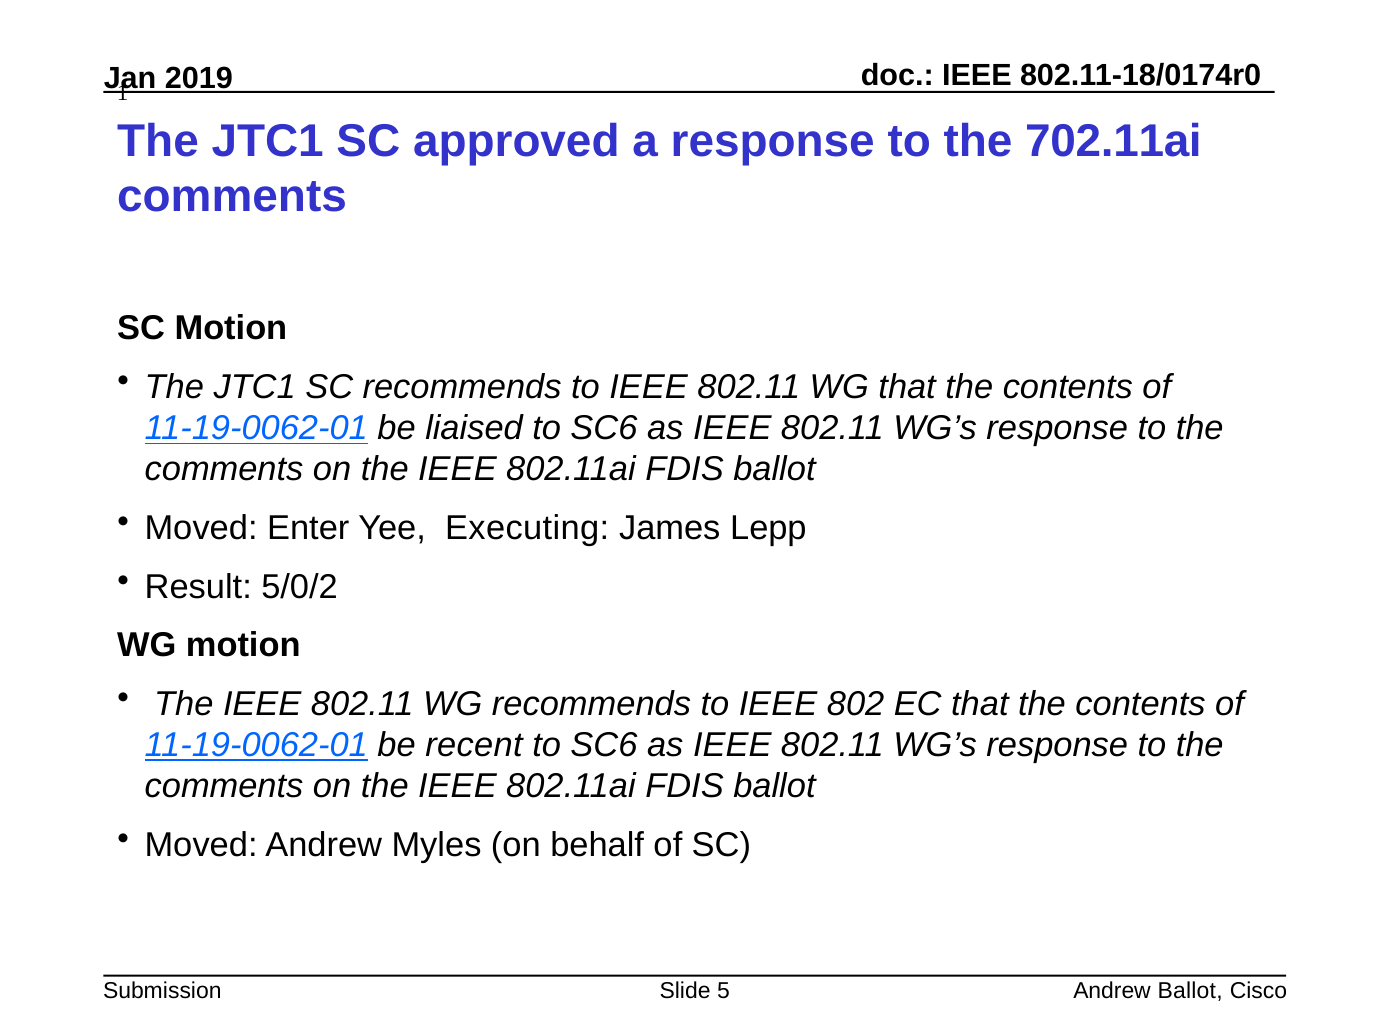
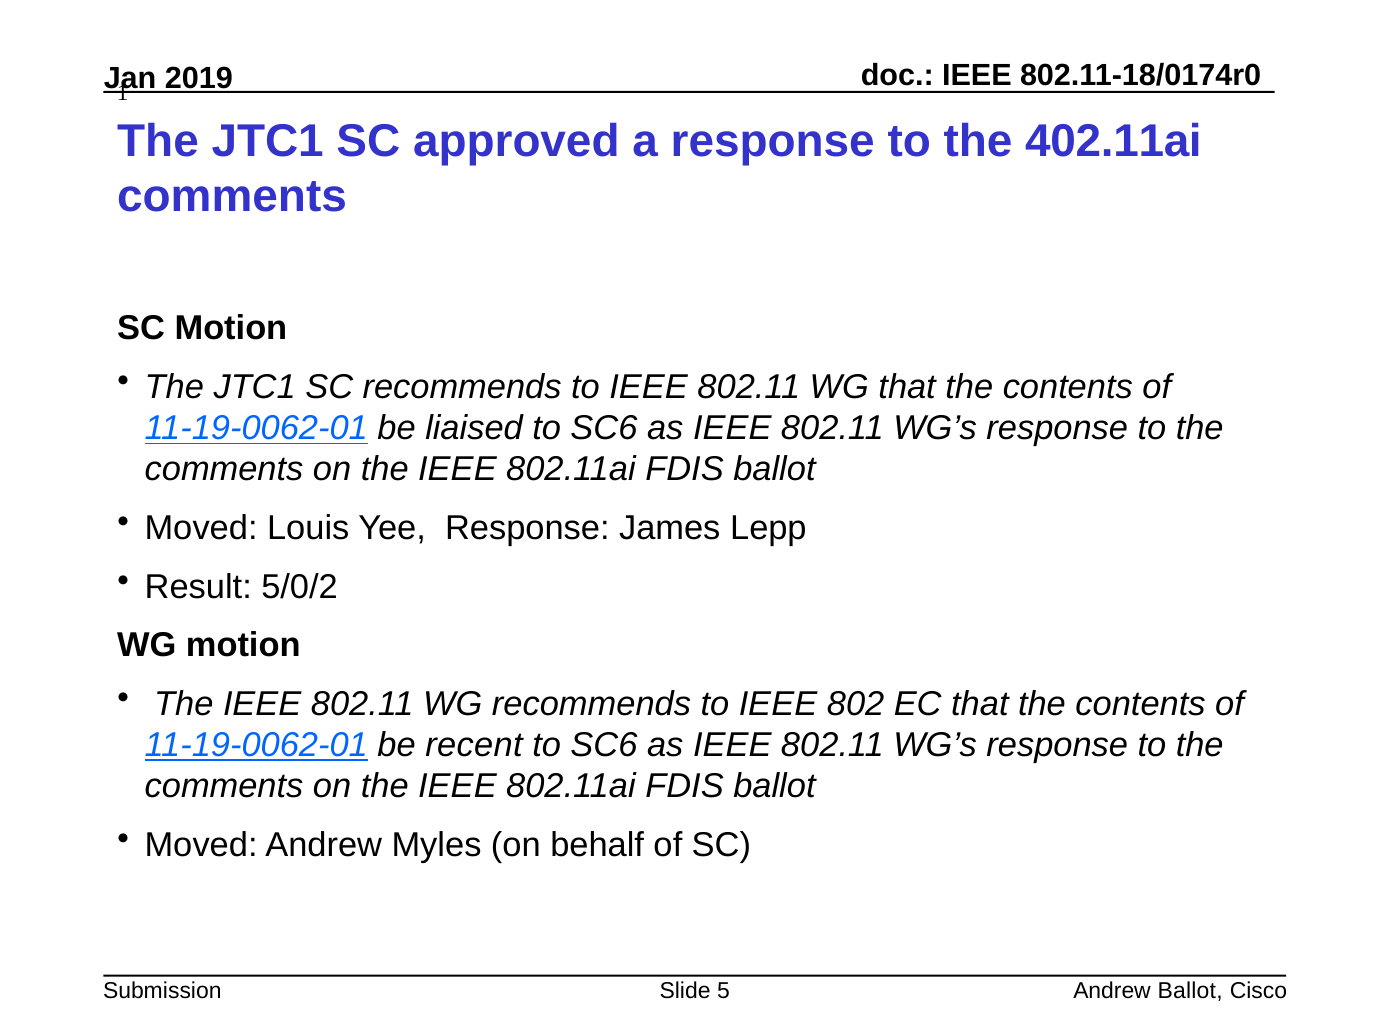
702.11ai: 702.11ai -> 402.11ai
Enter: Enter -> Louis
Yee Executing: Executing -> Response
